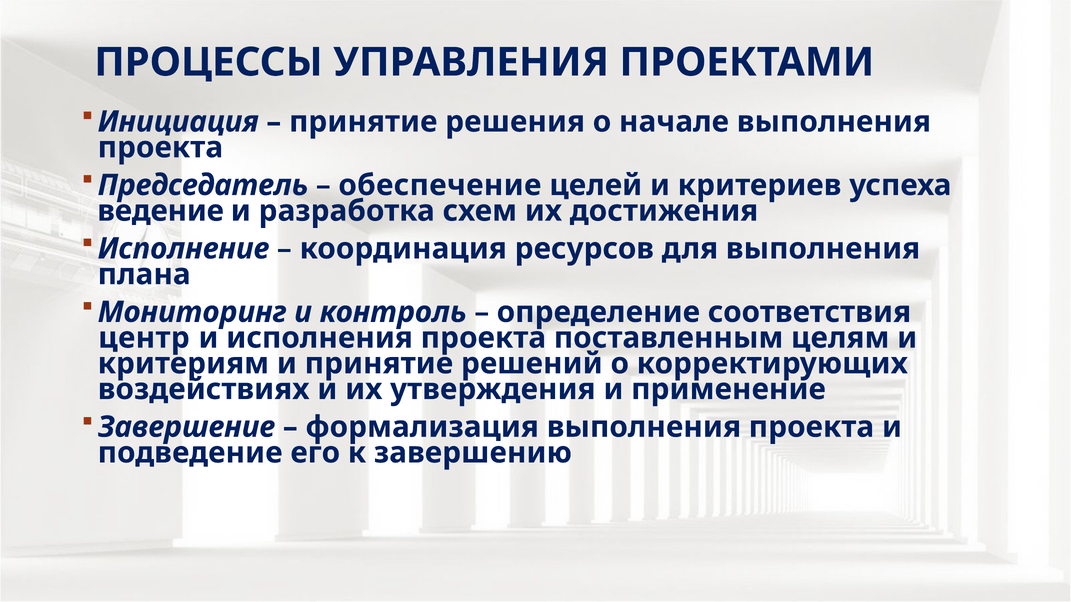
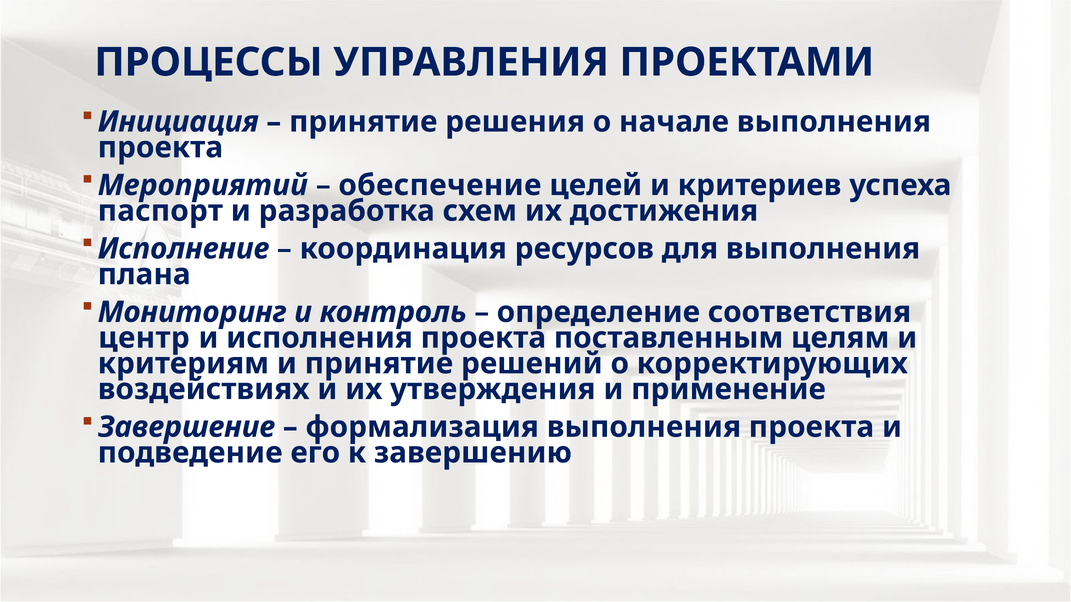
Председатель: Председатель -> Мероприятий
ведение: ведение -> паспорт
